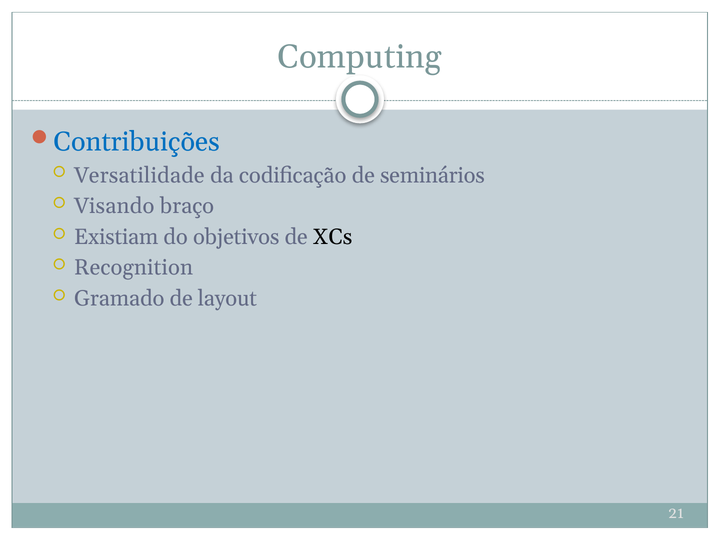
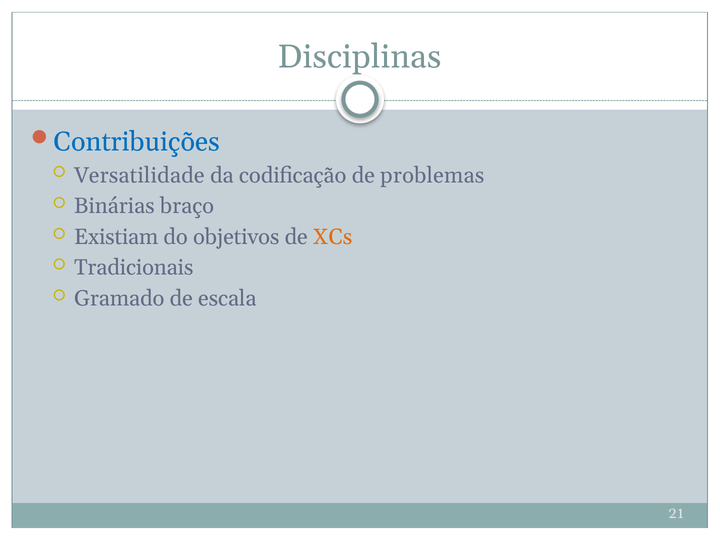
Computing: Computing -> Disciplinas
seminários: seminários -> problemas
Visando: Visando -> Binárias
XCs colour: black -> orange
Recognition: Recognition -> Tradicionais
layout: layout -> escala
